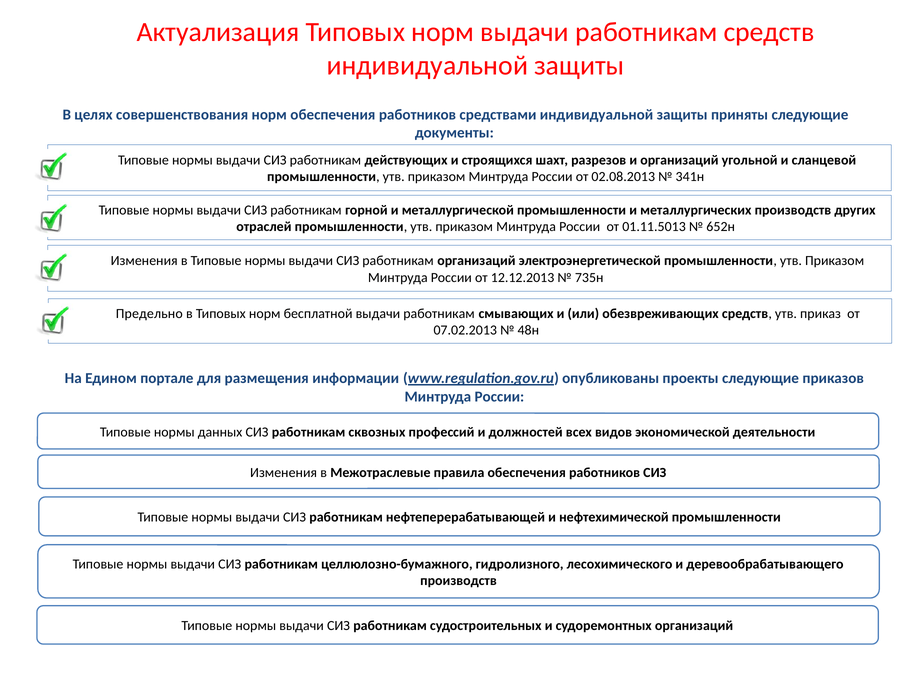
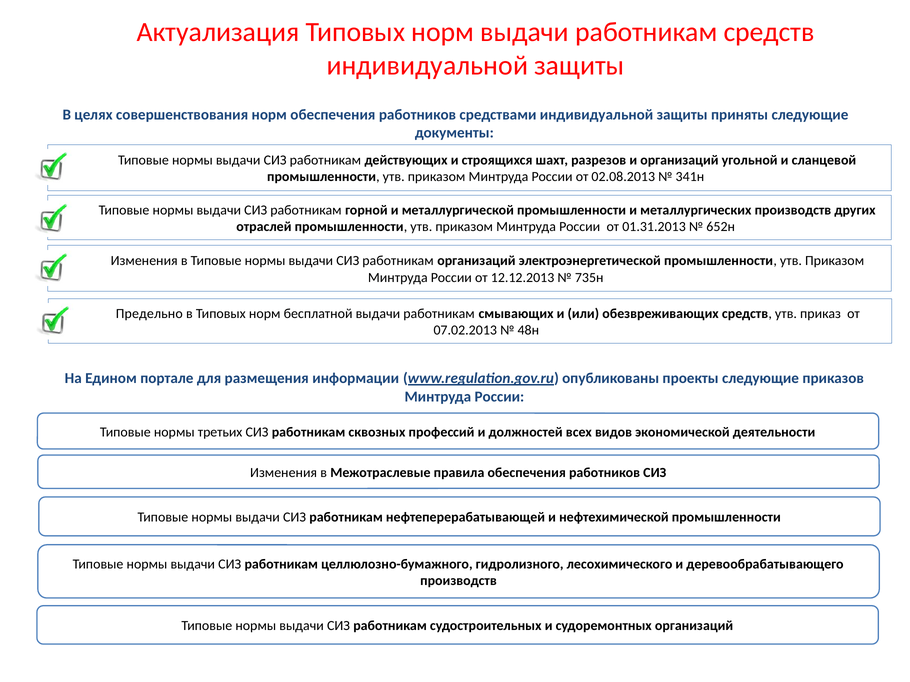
01.11.5013: 01.11.5013 -> 01.31.2013
данных: данных -> третьих
